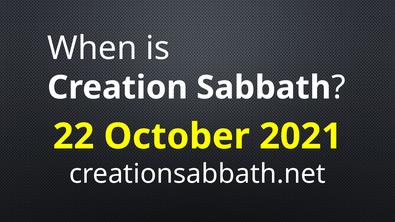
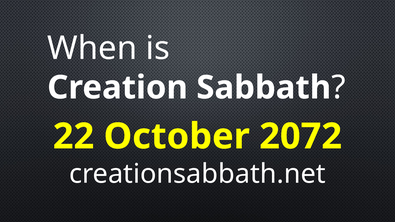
2021: 2021 -> 2072
